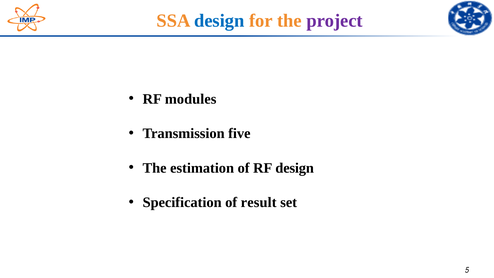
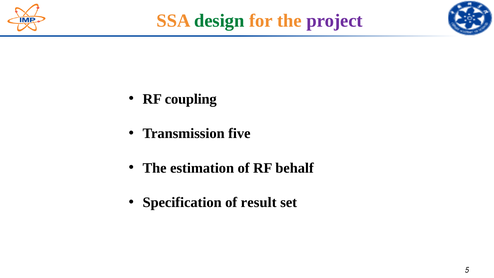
design at (219, 21) colour: blue -> green
modules: modules -> coupling
RF design: design -> behalf
